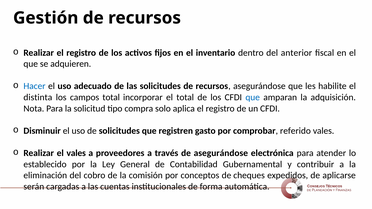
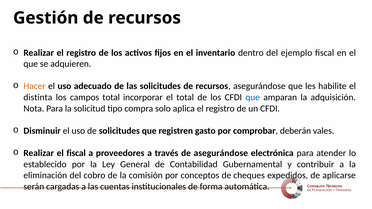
anterior: anterior -> ejemplo
Hacer colour: blue -> orange
referido: referido -> deberán
el vales: vales -> fiscal
